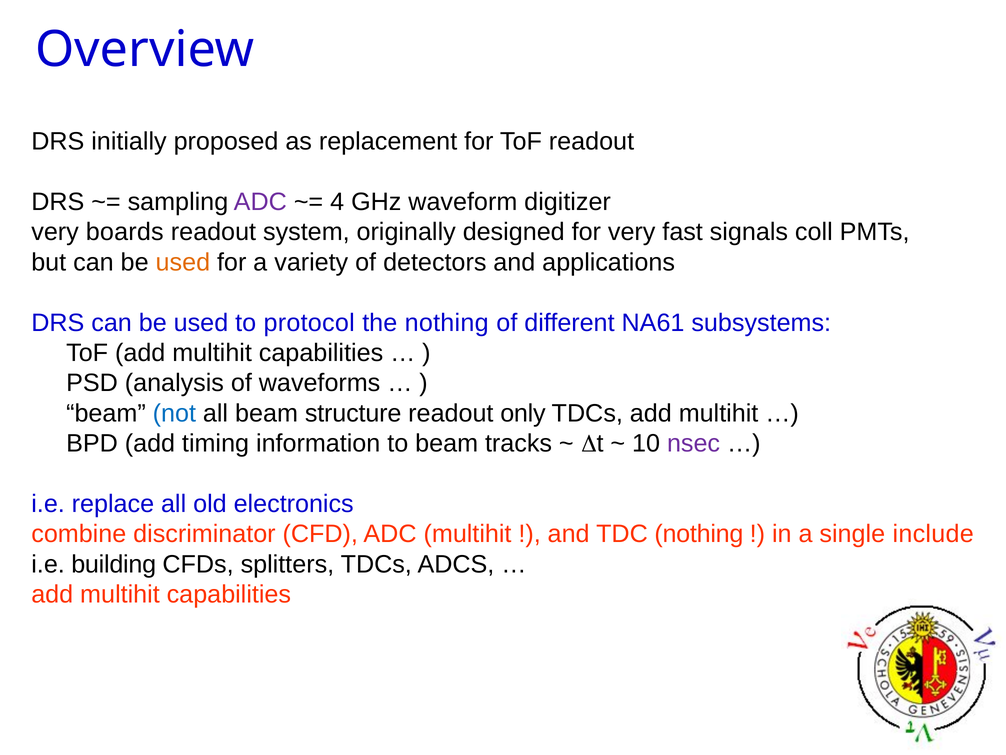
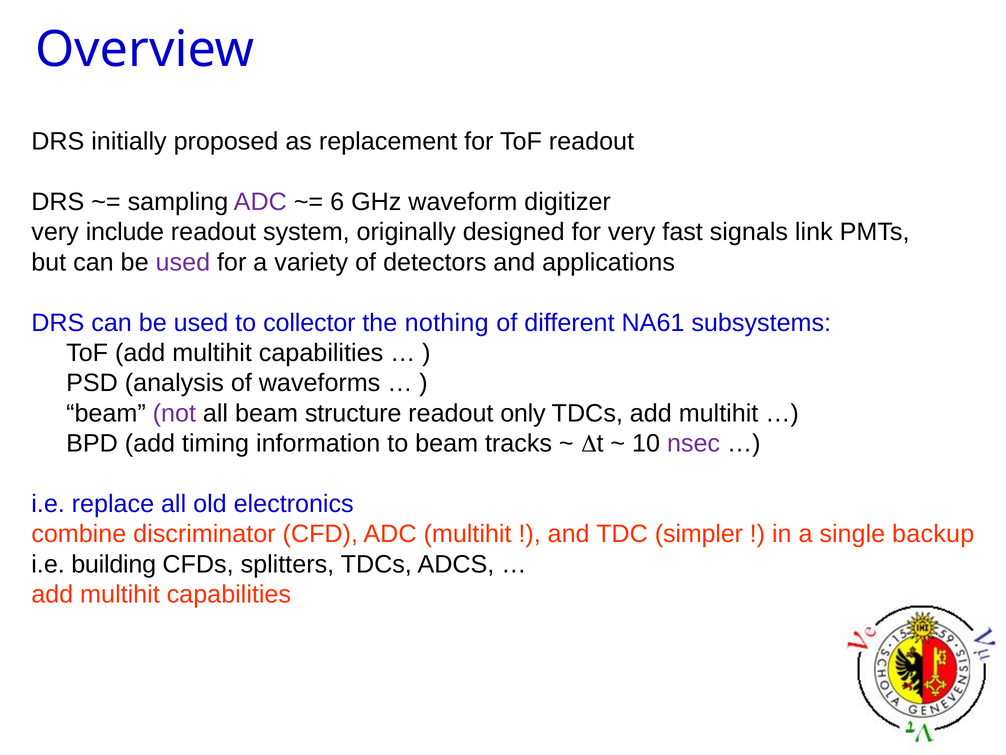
4: 4 -> 6
boards: boards -> include
coll: coll -> link
used at (183, 262) colour: orange -> purple
protocol: protocol -> collector
not colour: blue -> purple
TDC nothing: nothing -> simpler
include: include -> backup
